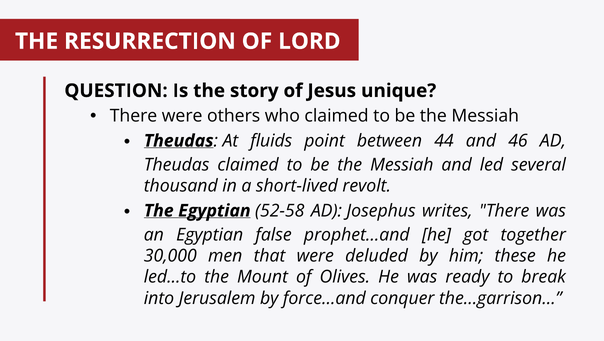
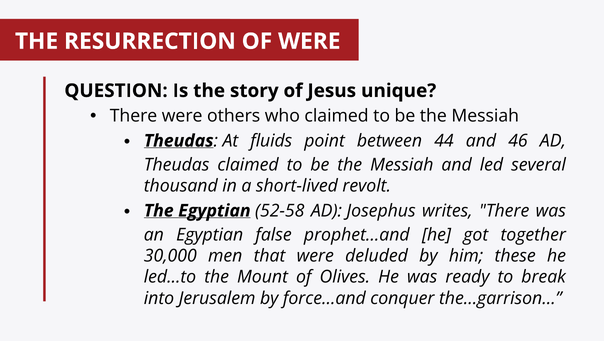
OF LORD: LORD -> WERE
